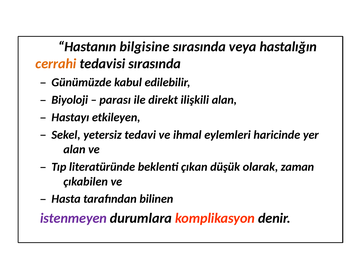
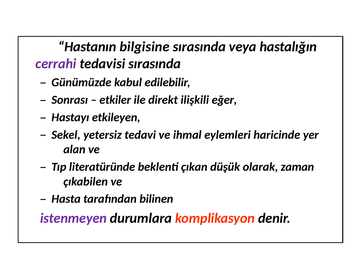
cerrahi colour: orange -> purple
Biyoloji: Biyoloji -> Sonrası
parası: parası -> etkiler
ilişkili alan: alan -> eğer
